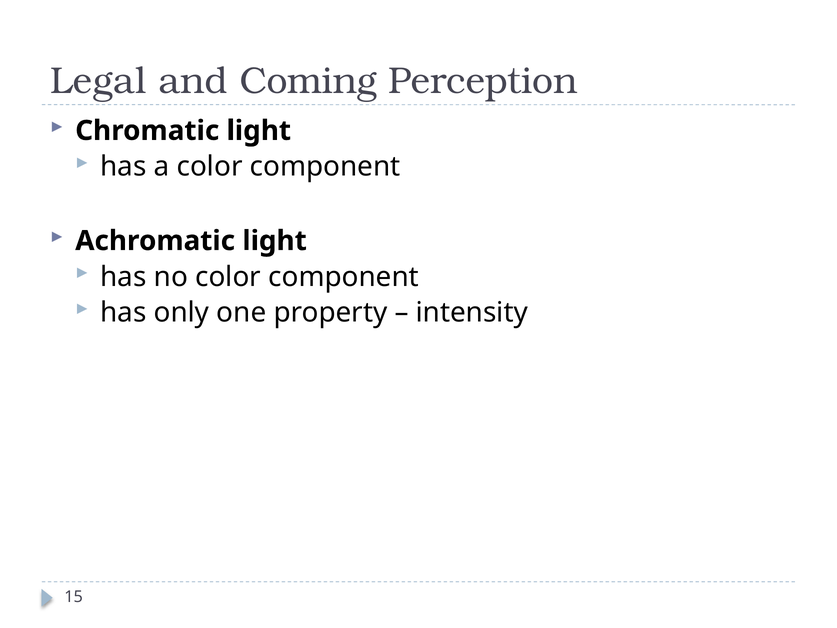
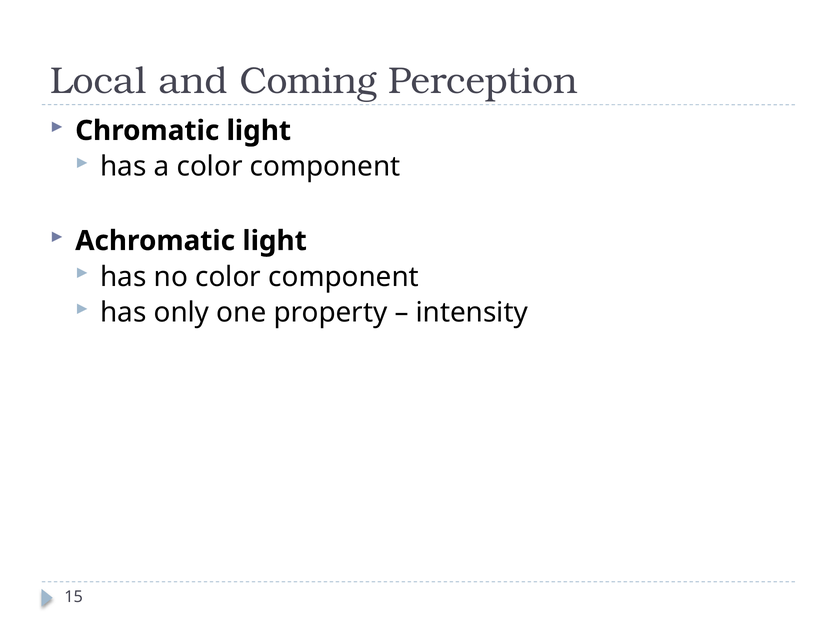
Legal: Legal -> Local
